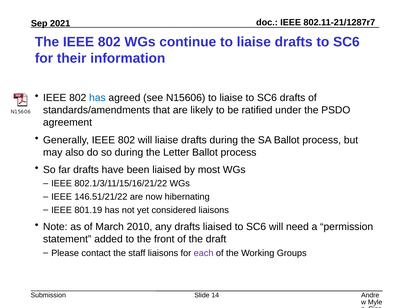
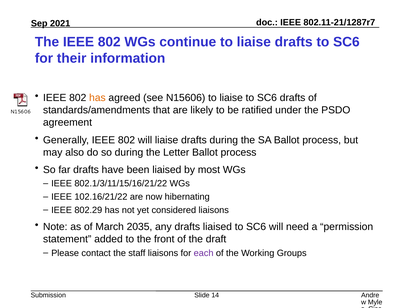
has at (97, 98) colour: blue -> orange
146.51/21/22: 146.51/21/22 -> 102.16/21/22
801.19: 801.19 -> 802.29
2010: 2010 -> 2035
